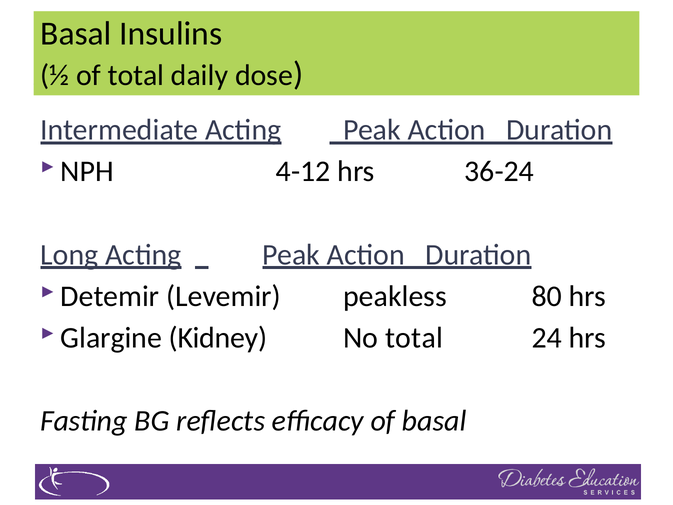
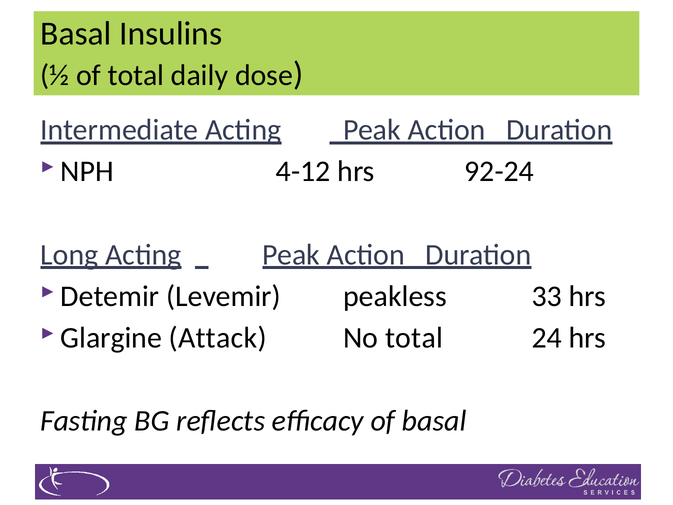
36-24: 36-24 -> 92-24
80: 80 -> 33
Kidney: Kidney -> Attack
